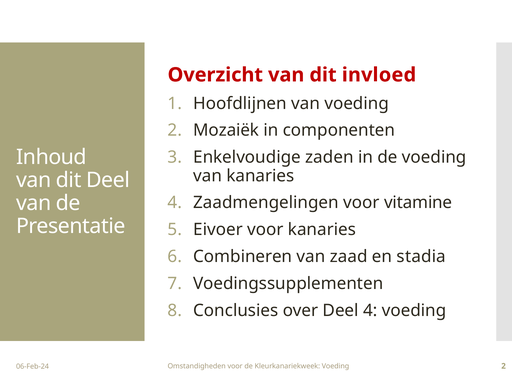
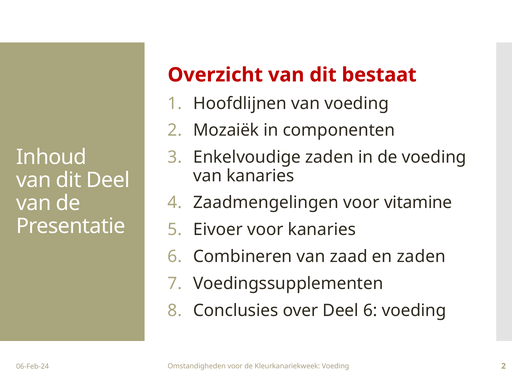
invloed: invloed -> bestaat
en stadia: stadia -> zaden
Deel 4: 4 -> 6
